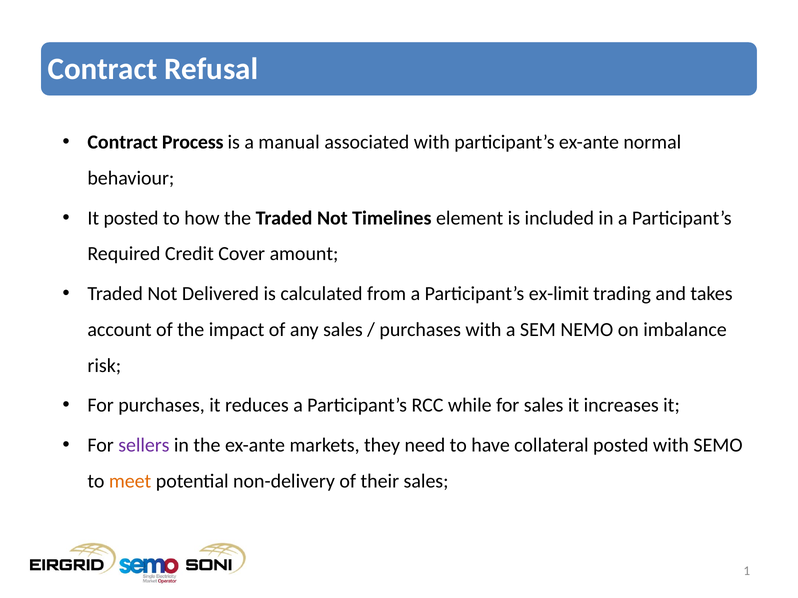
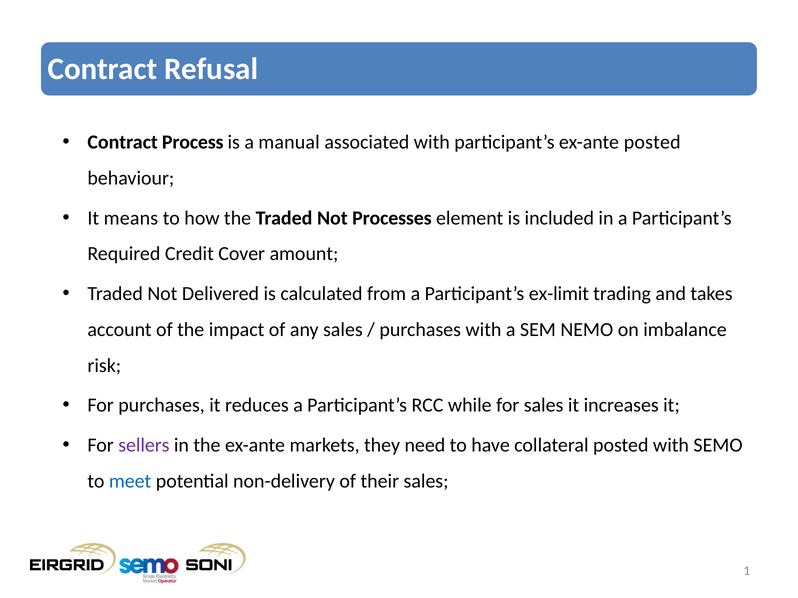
ex-ante normal: normal -> posted
It posted: posted -> means
Timelines: Timelines -> Processes
meet colour: orange -> blue
